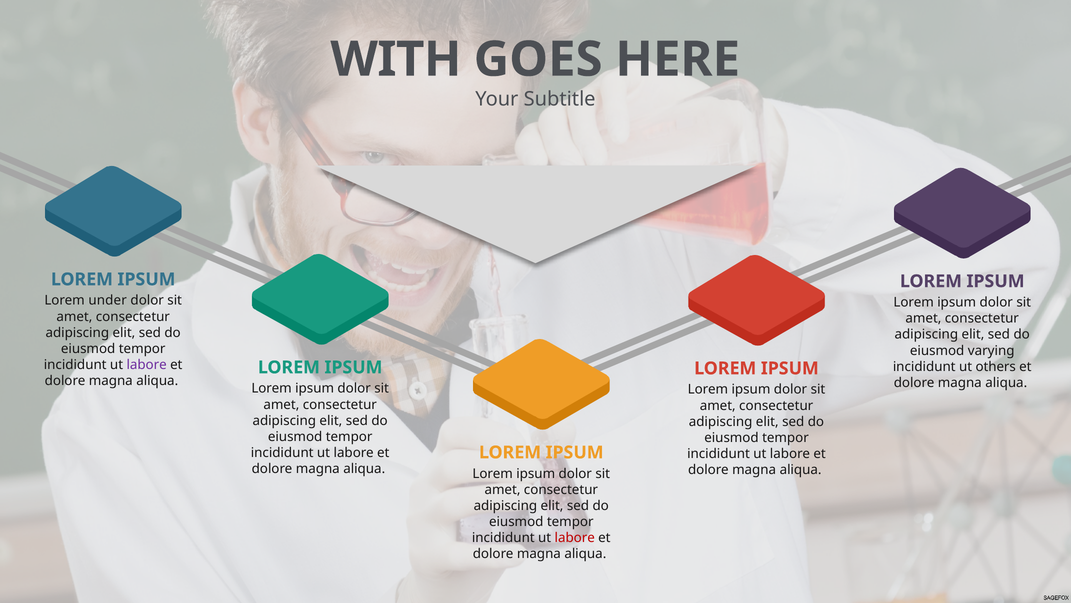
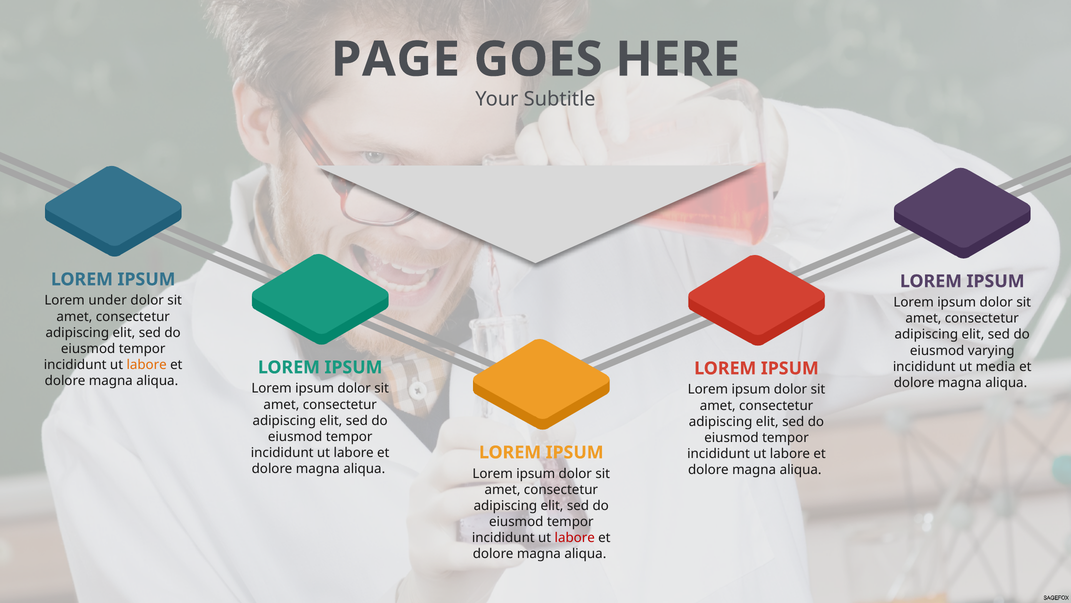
WITH: WITH -> PAGE
labore at (147, 365) colour: purple -> orange
others: others -> media
